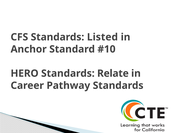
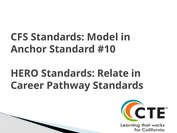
Listed: Listed -> Model
